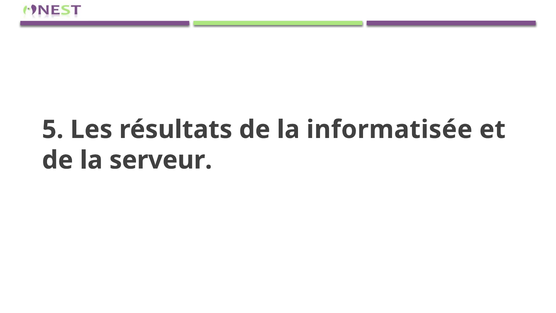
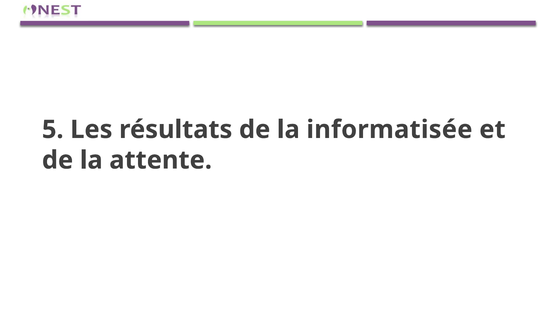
serveur: serveur -> attente
